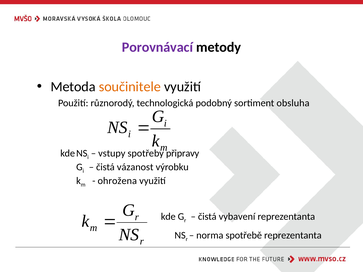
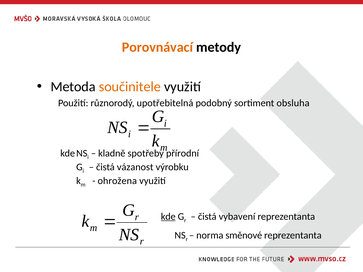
Porovnávací colour: purple -> orange
technologická: technologická -> upotřebitelná
vstupy: vstupy -> kladně
připravy: připravy -> přírodní
kde underline: none -> present
spotřebě: spotřebě -> směnové
